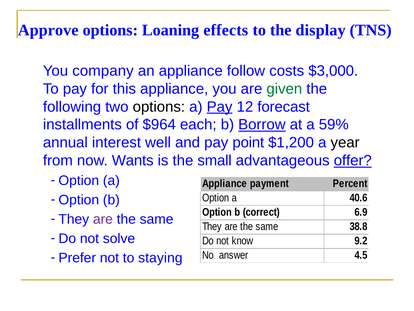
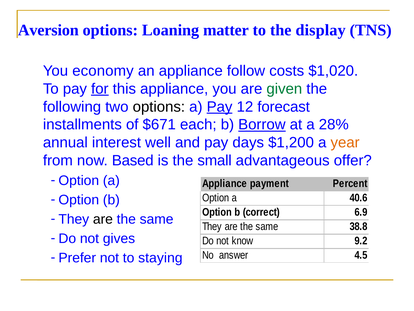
Approve: Approve -> Aversion
effects: effects -> matter
company: company -> economy
$3,000: $3,000 -> $1,020
for underline: none -> present
$964: $964 -> $671
59%: 59% -> 28%
point: point -> days
year colour: black -> orange
Wants: Wants -> Based
offer underline: present -> none
are at (103, 219) colour: purple -> black
solve: solve -> gives
